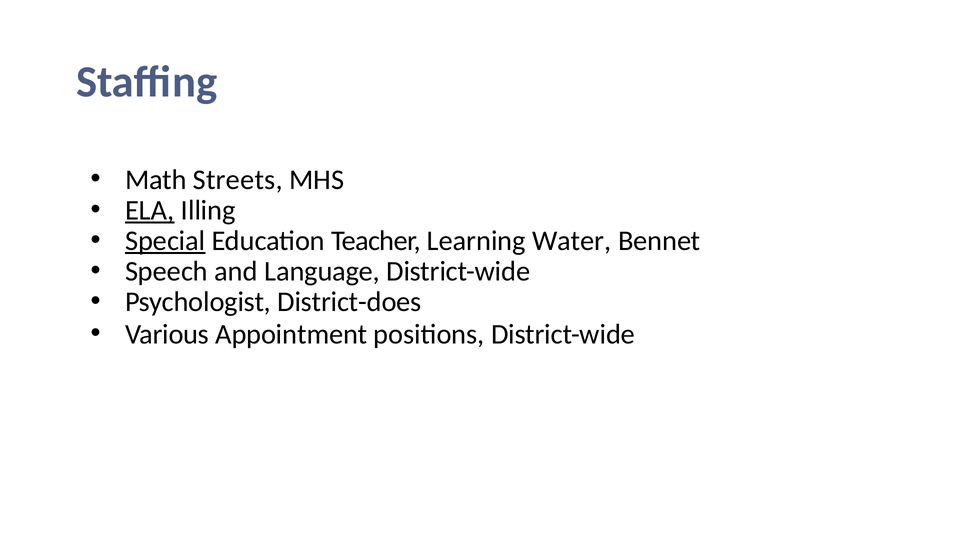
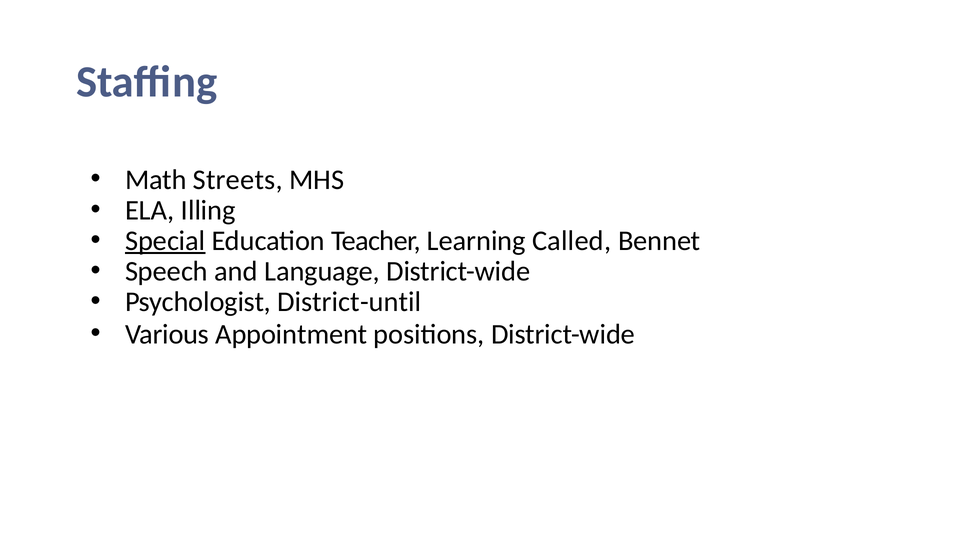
ELA underline: present -> none
Water: Water -> Called
District-does: District-does -> District-until
